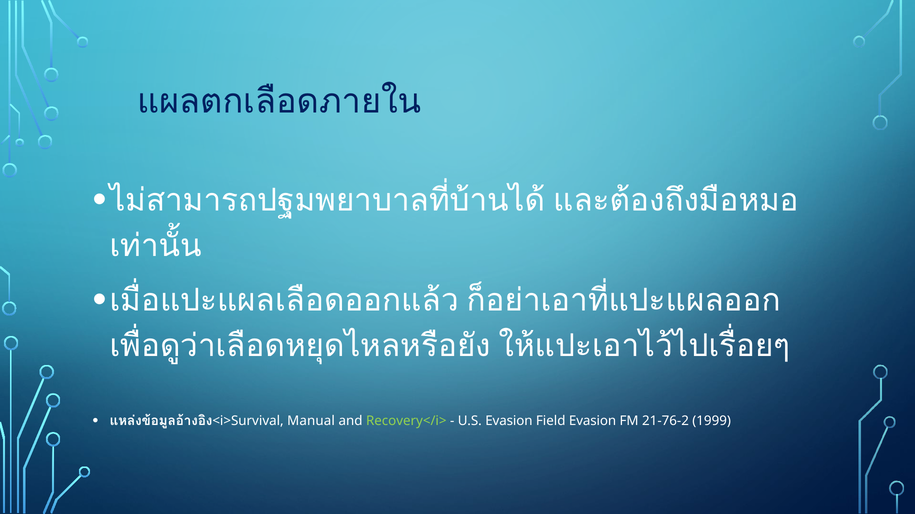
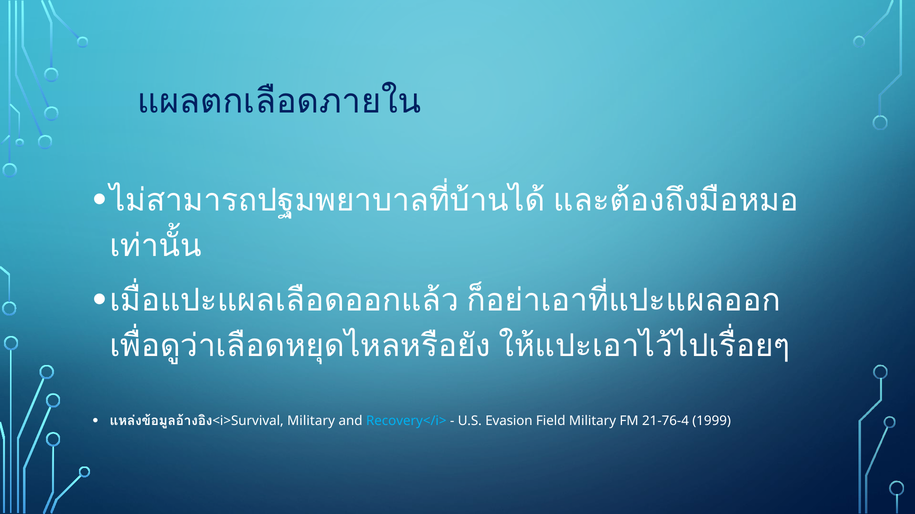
Manual at (311, 422): Manual -> Military
Recovery</i> colour: light green -> light blue
Field Evasion: Evasion -> Military
21-76-2: 21-76-2 -> 21-76-4
